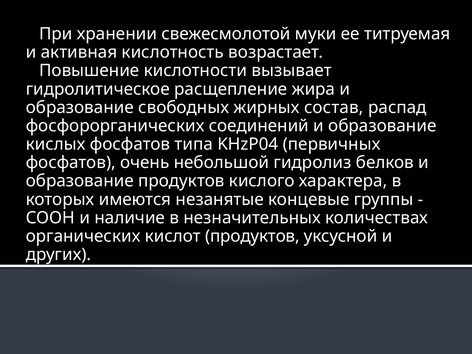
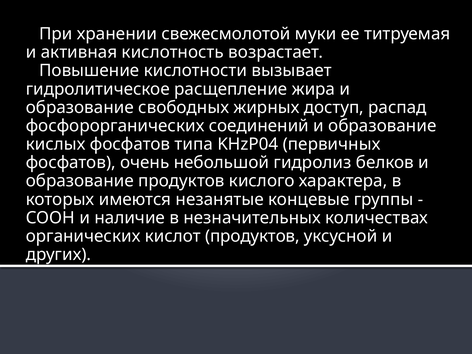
состав: состав -> доступ
